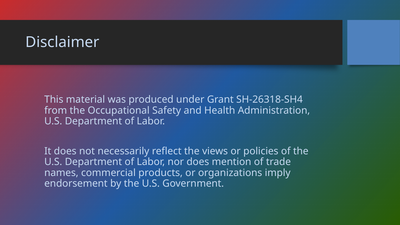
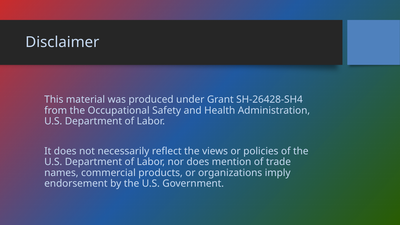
SH-26318-SH4: SH-26318-SH4 -> SH-26428-SH4
